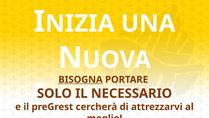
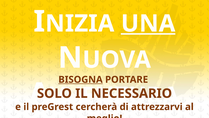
UNA underline: none -> present
